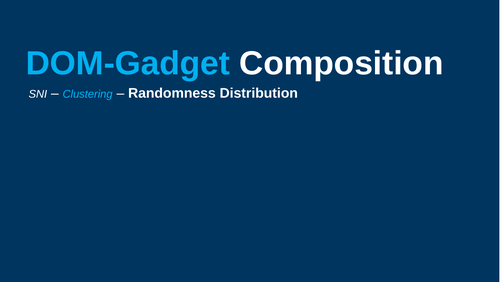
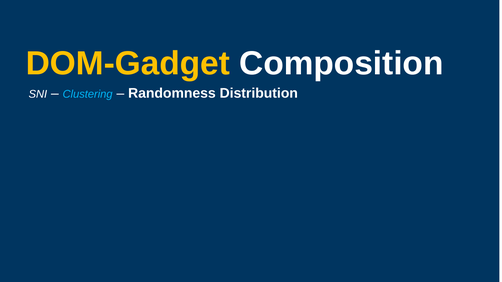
DOM-Gadget colour: light blue -> yellow
